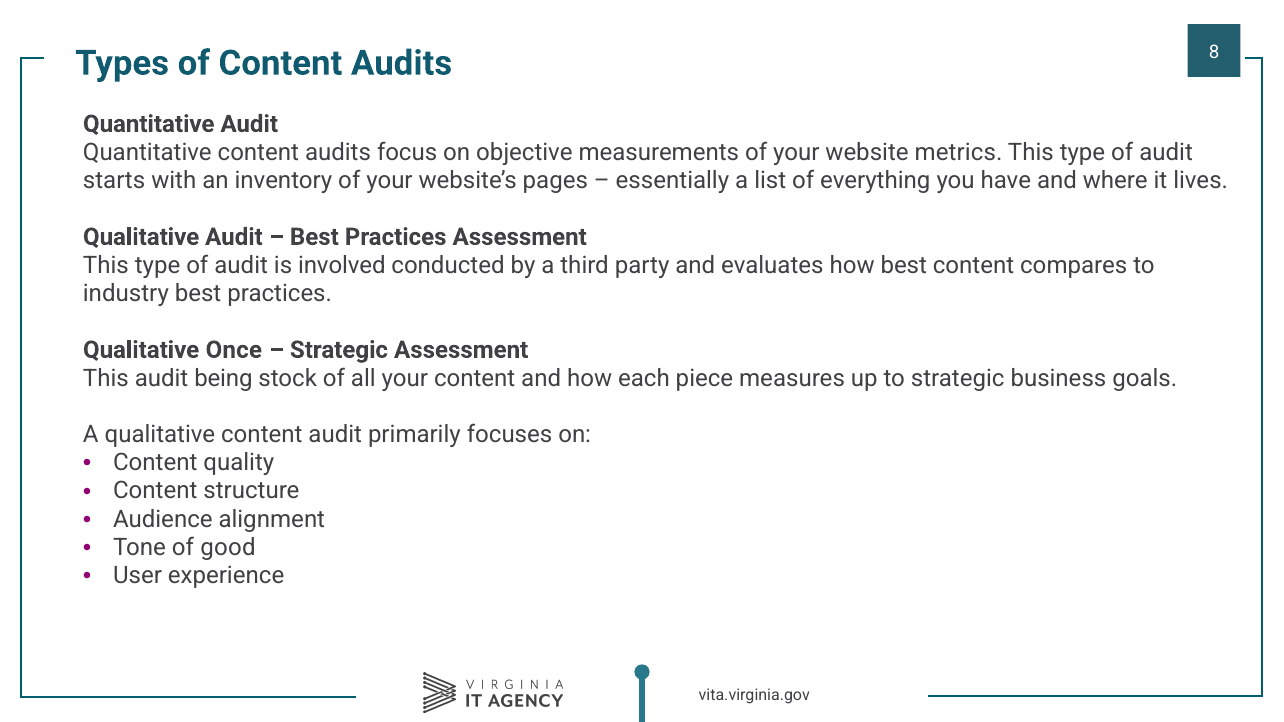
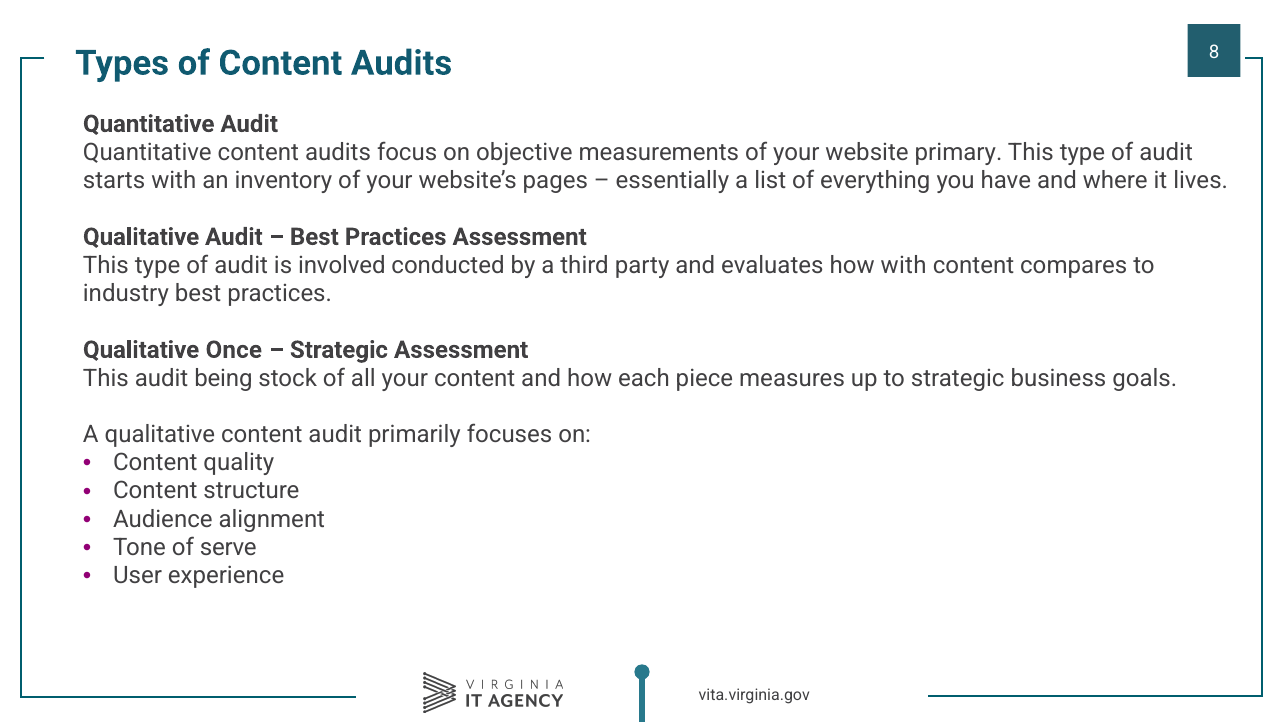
metrics: metrics -> primary
how best: best -> with
good: good -> serve
